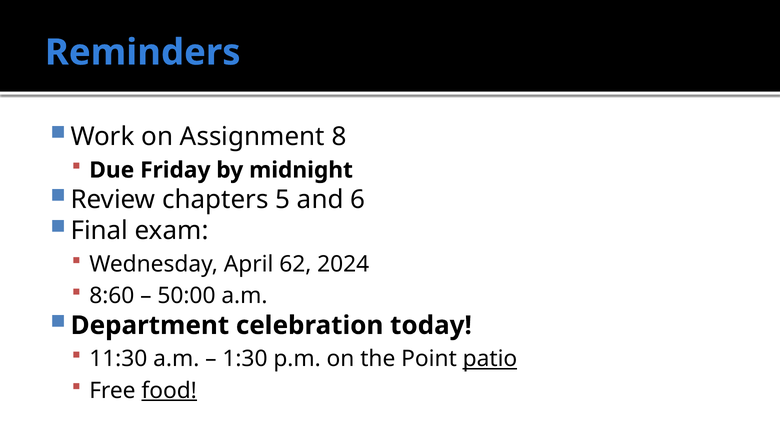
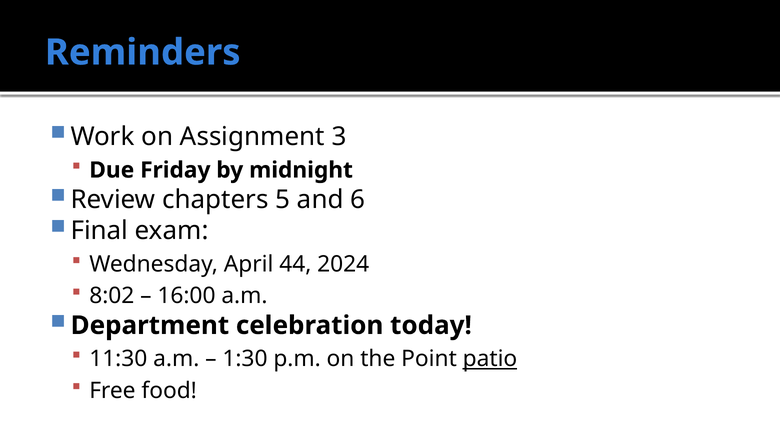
8: 8 -> 3
62: 62 -> 44
8:60: 8:60 -> 8:02
50:00: 50:00 -> 16:00
food underline: present -> none
